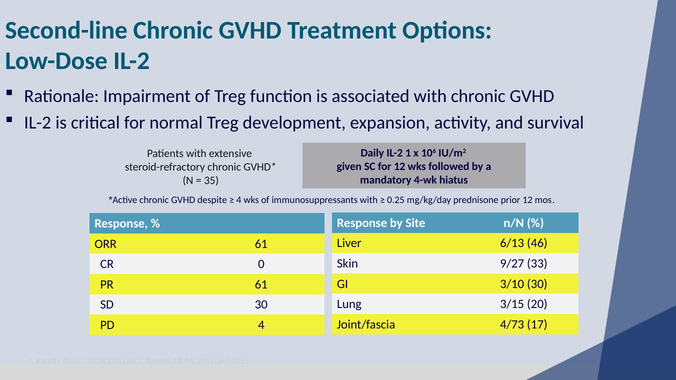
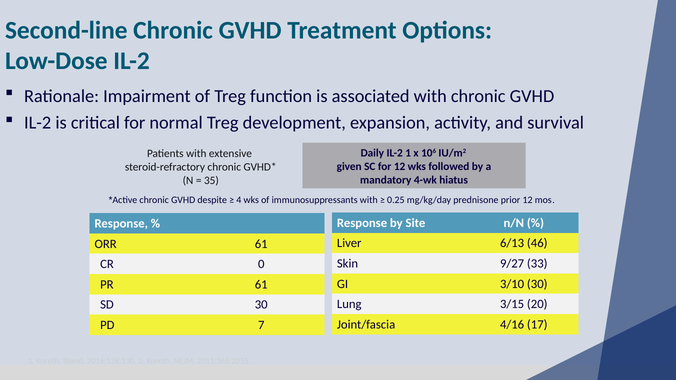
4/73: 4/73 -> 4/16
PD 4: 4 -> 7
